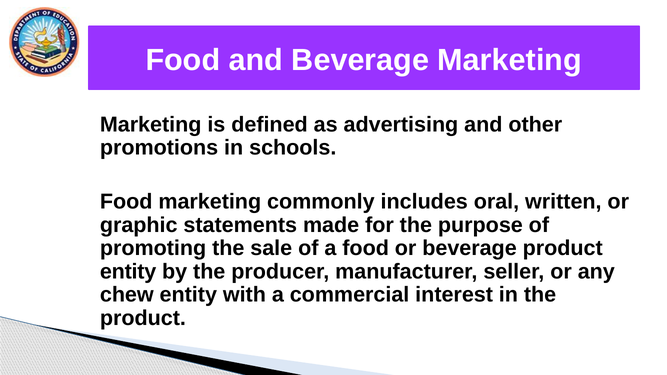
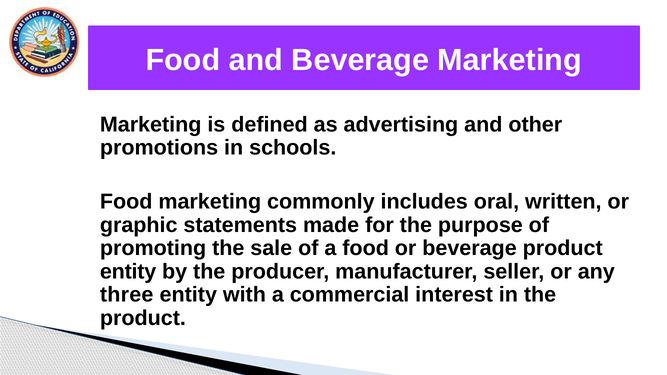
chew: chew -> three
